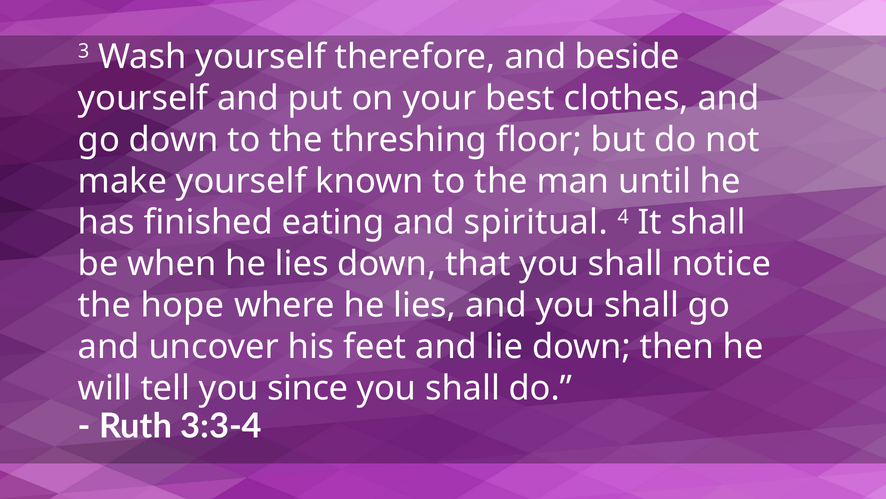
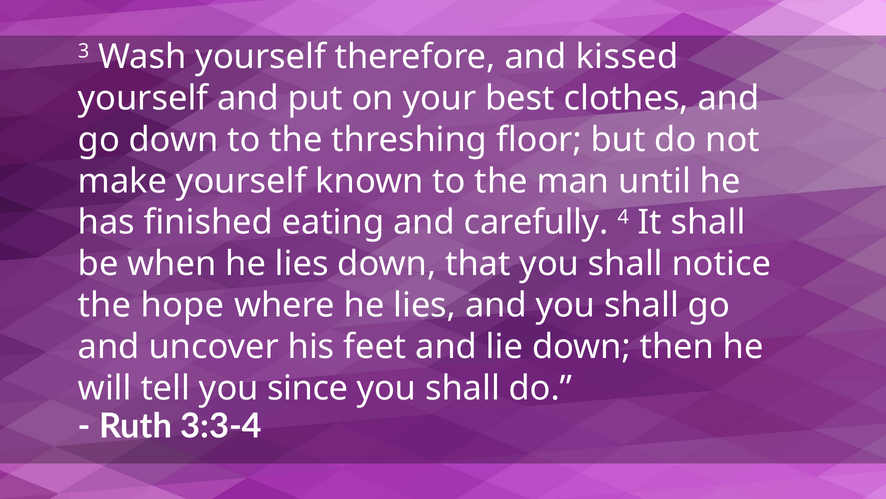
beside: beside -> kissed
spiritual: spiritual -> carefully
